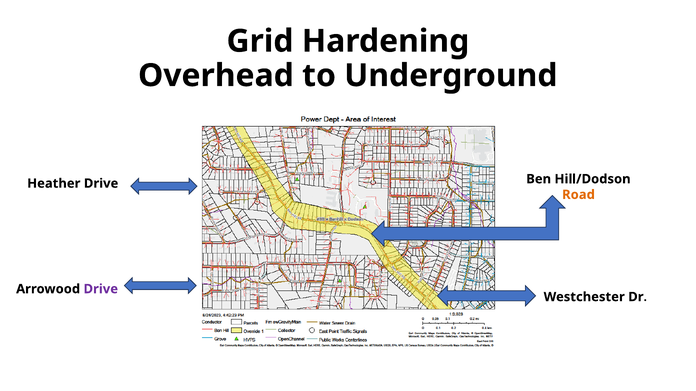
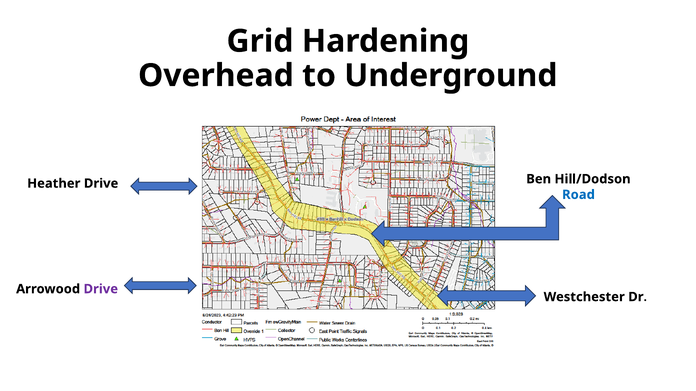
Road colour: orange -> blue
